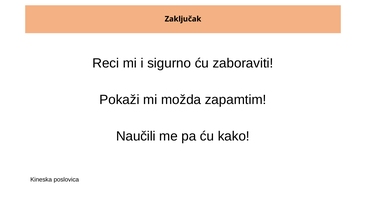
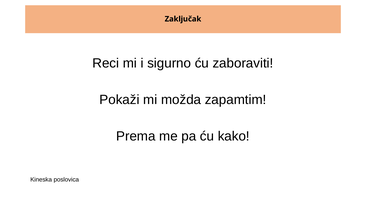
Naučili: Naučili -> Prema
